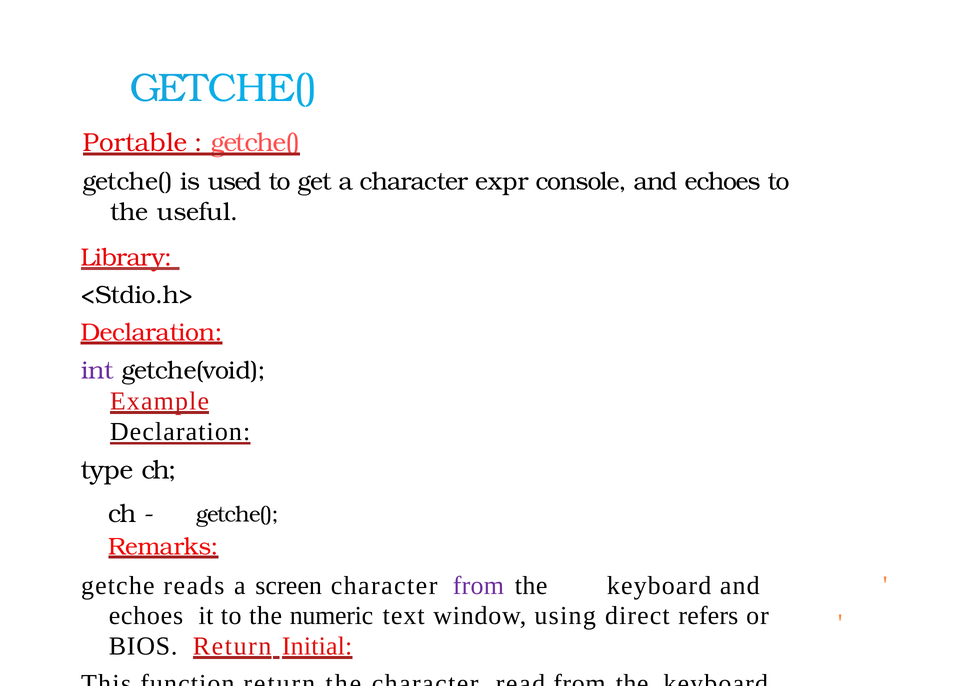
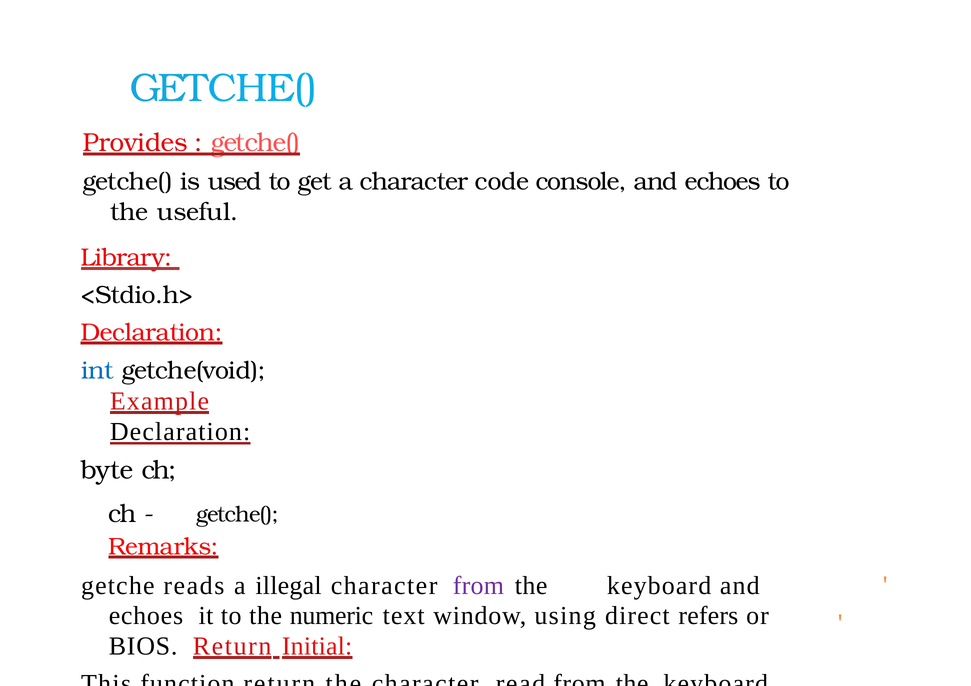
Portable: Portable -> Provides
expr: expr -> code
int colour: purple -> blue
type: type -> byte
screen: screen -> illegal
